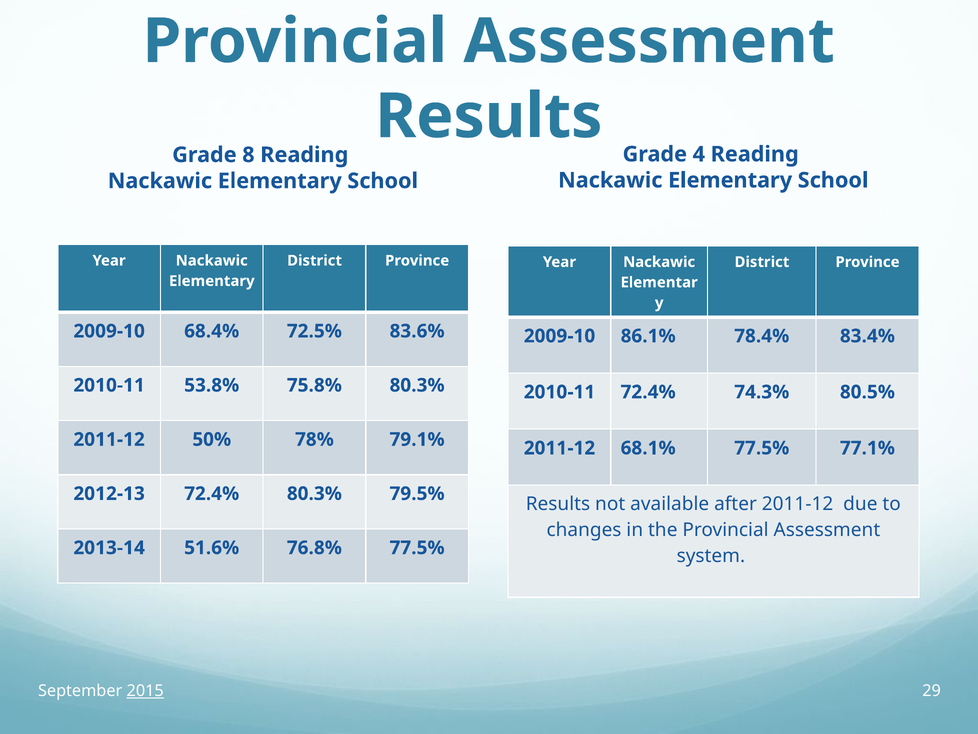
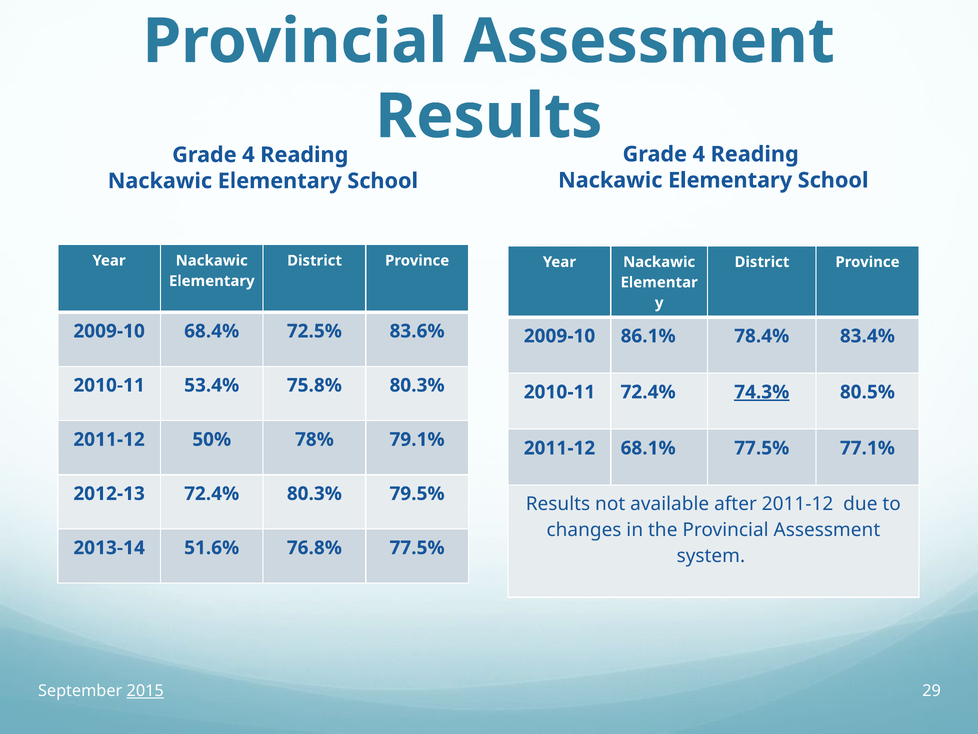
8 at (248, 155): 8 -> 4
53.8%: 53.8% -> 53.4%
74.3% underline: none -> present
